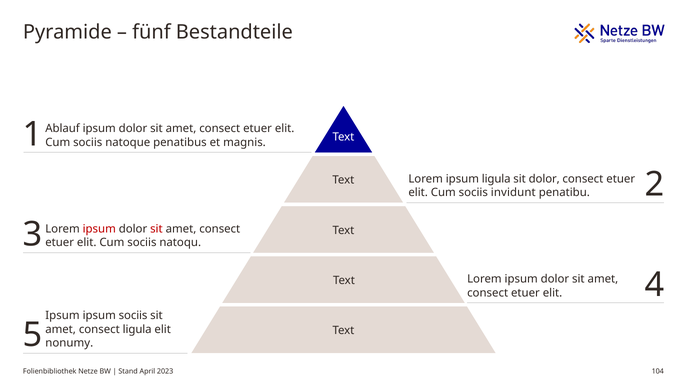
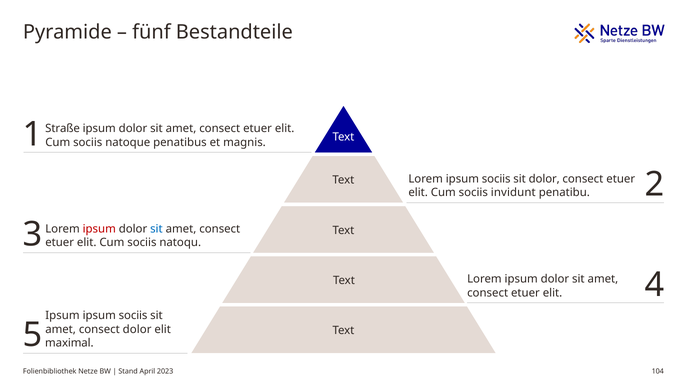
Ablauf: Ablauf -> Straße
Lorem ipsum ligula: ligula -> sociis
sit at (156, 229) colour: red -> blue
consect ligula: ligula -> dolor
nonumy: nonumy -> maximal
